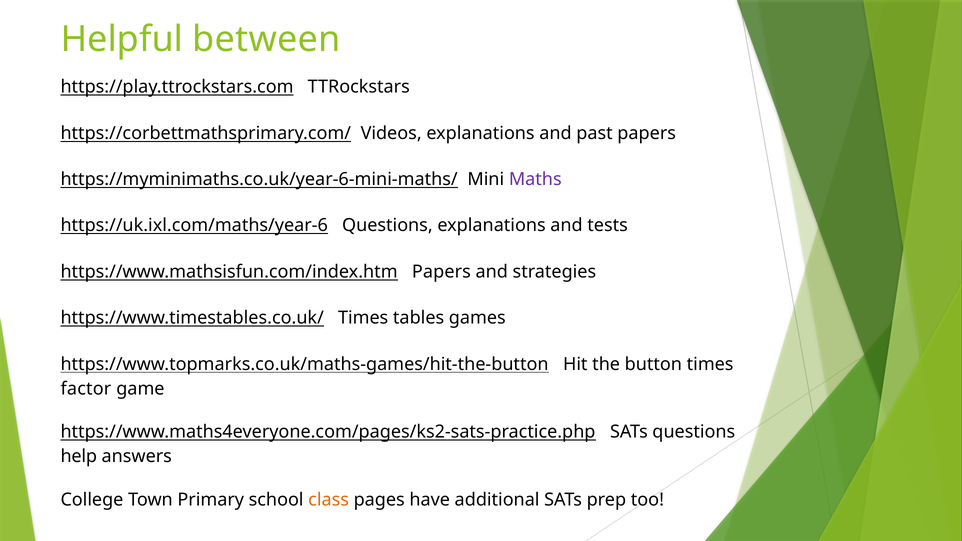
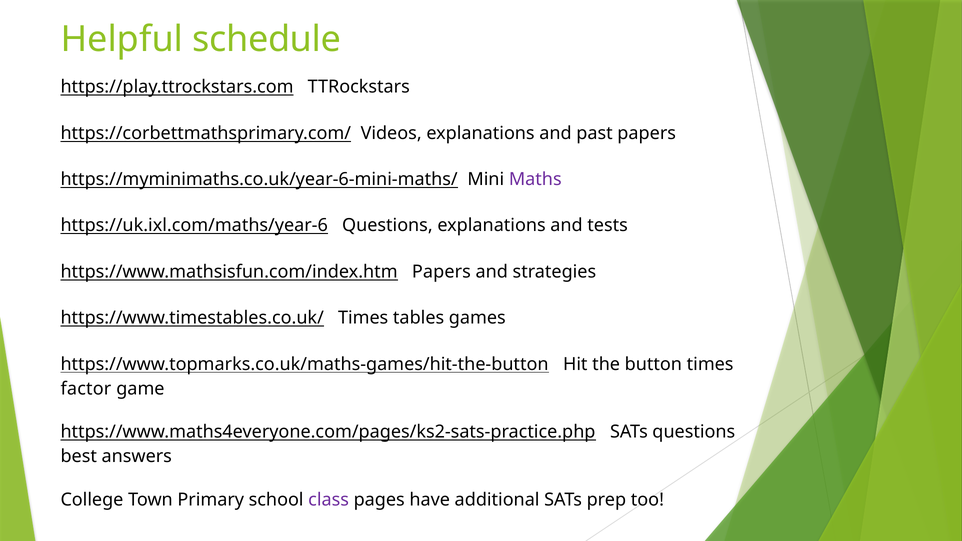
between: between -> schedule
help: help -> best
class colour: orange -> purple
